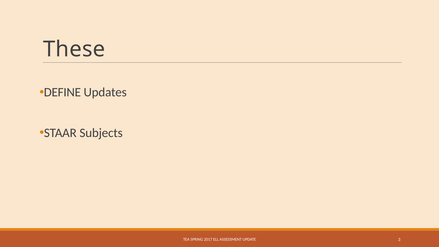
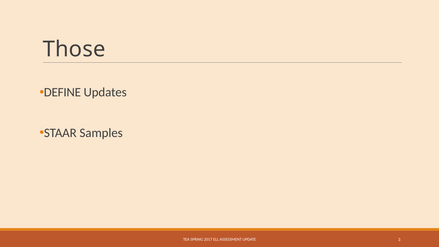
These: These -> Those
Subjects: Subjects -> Samples
